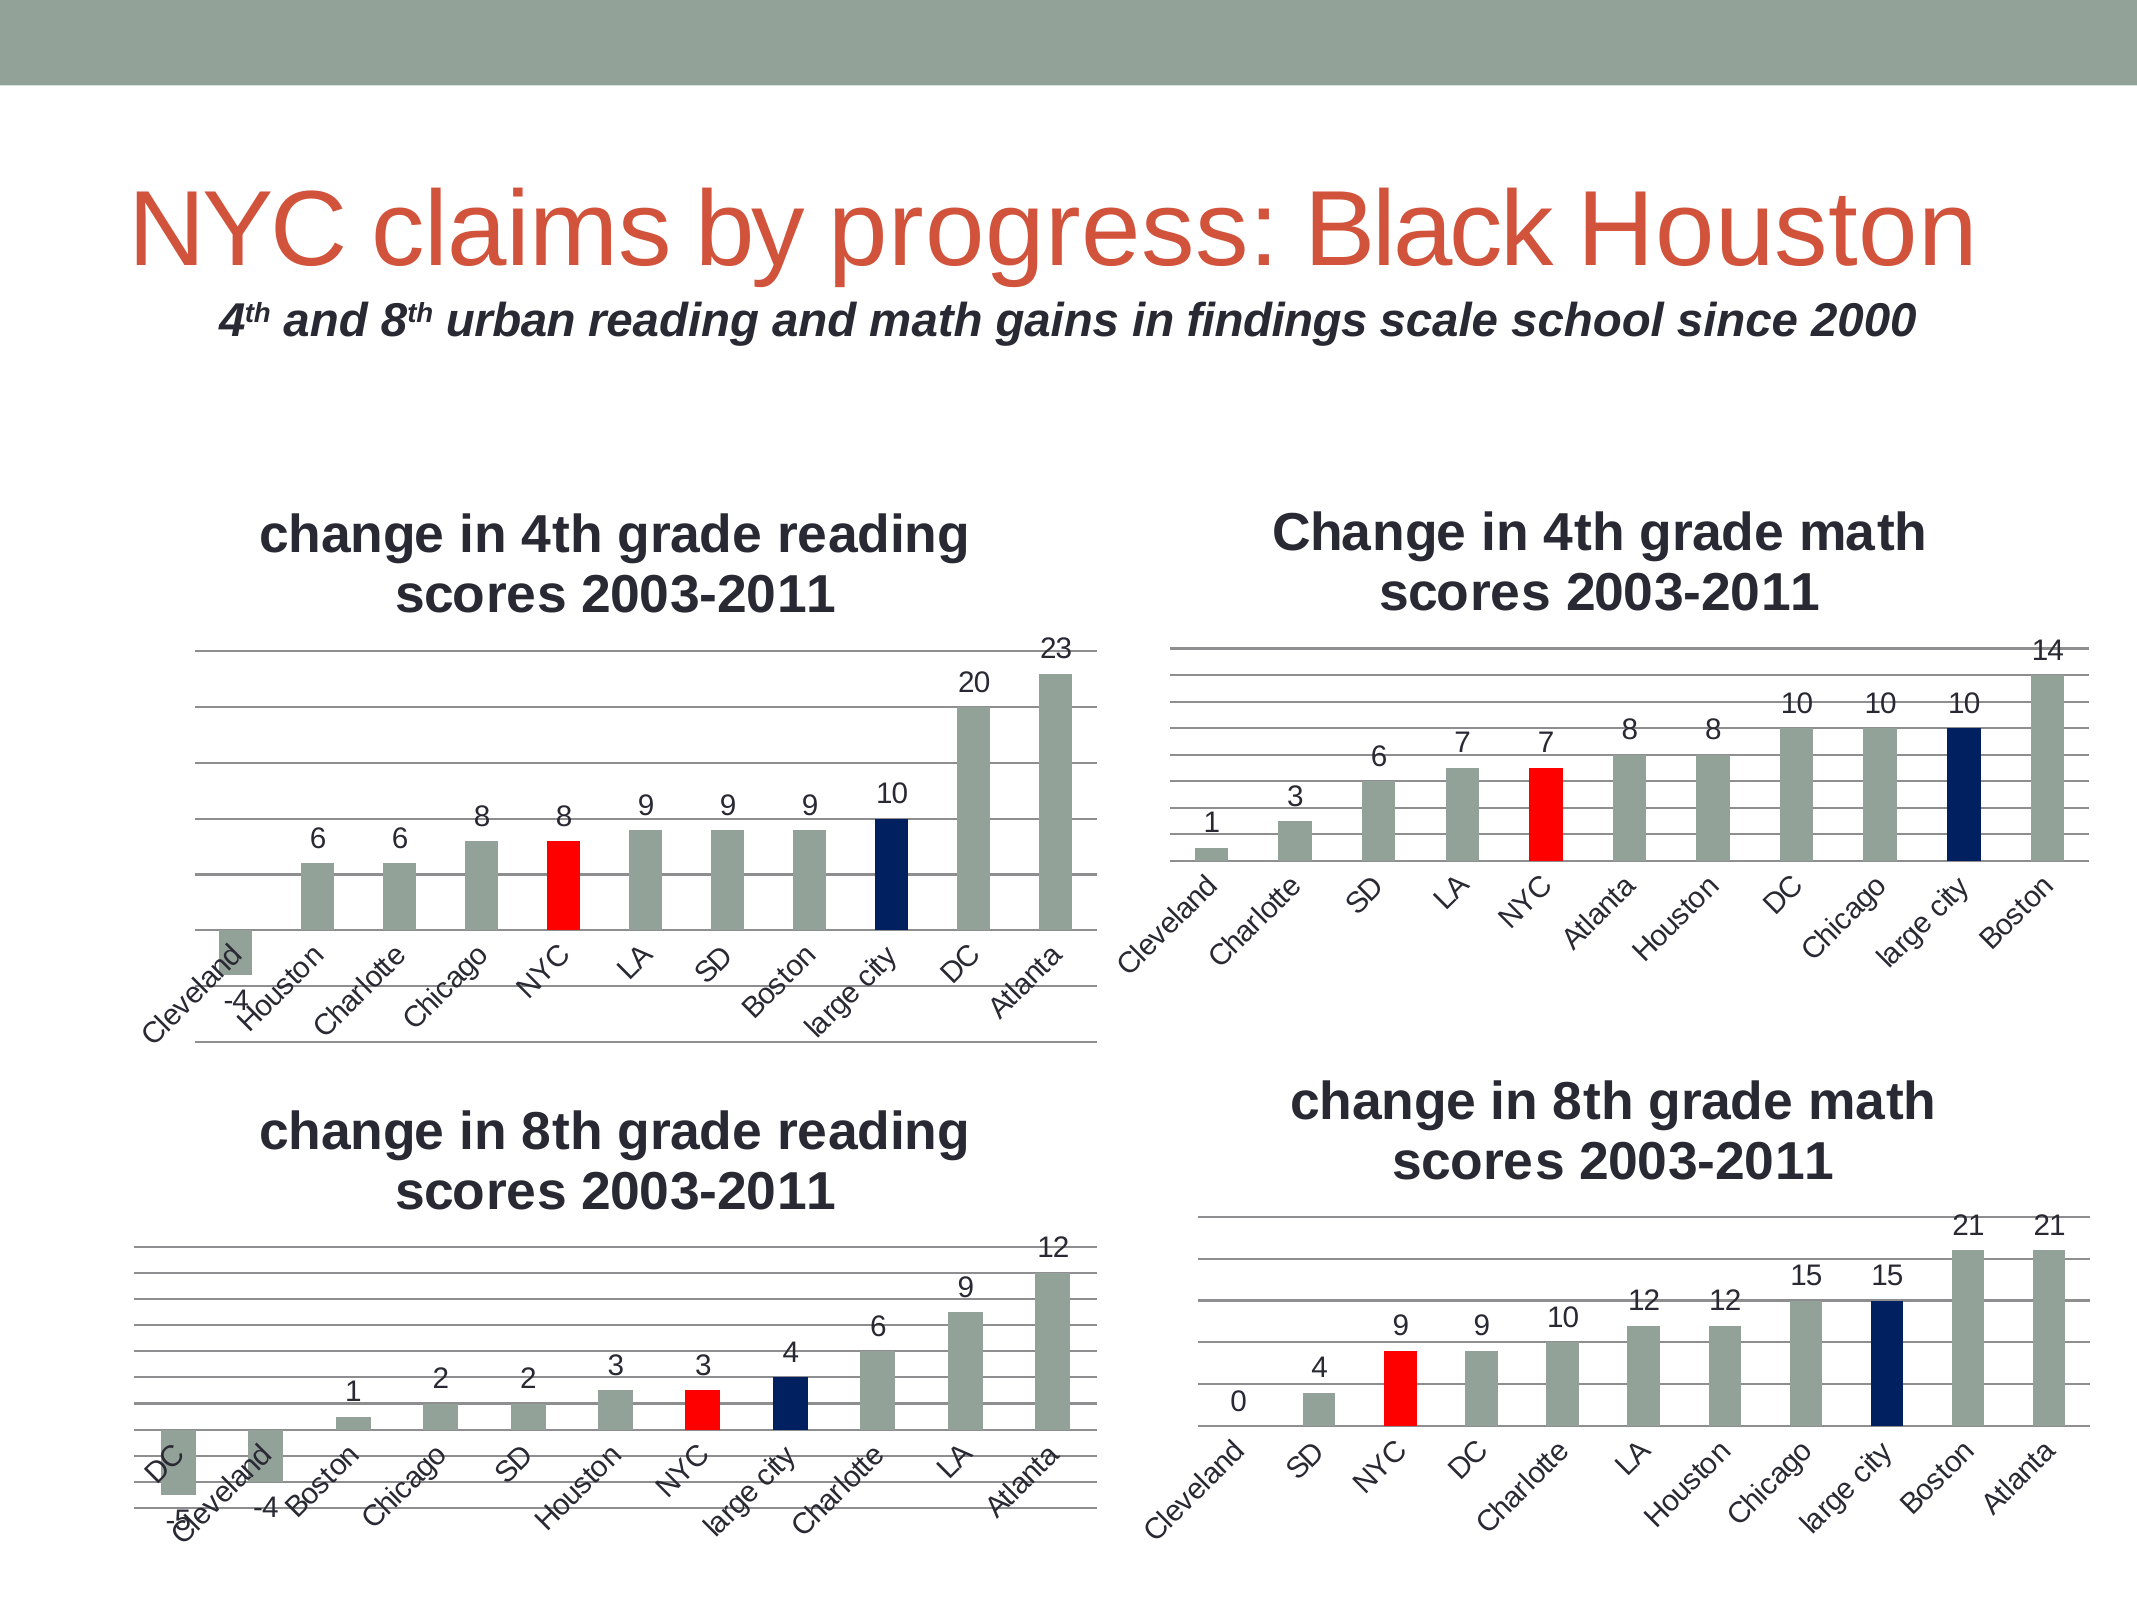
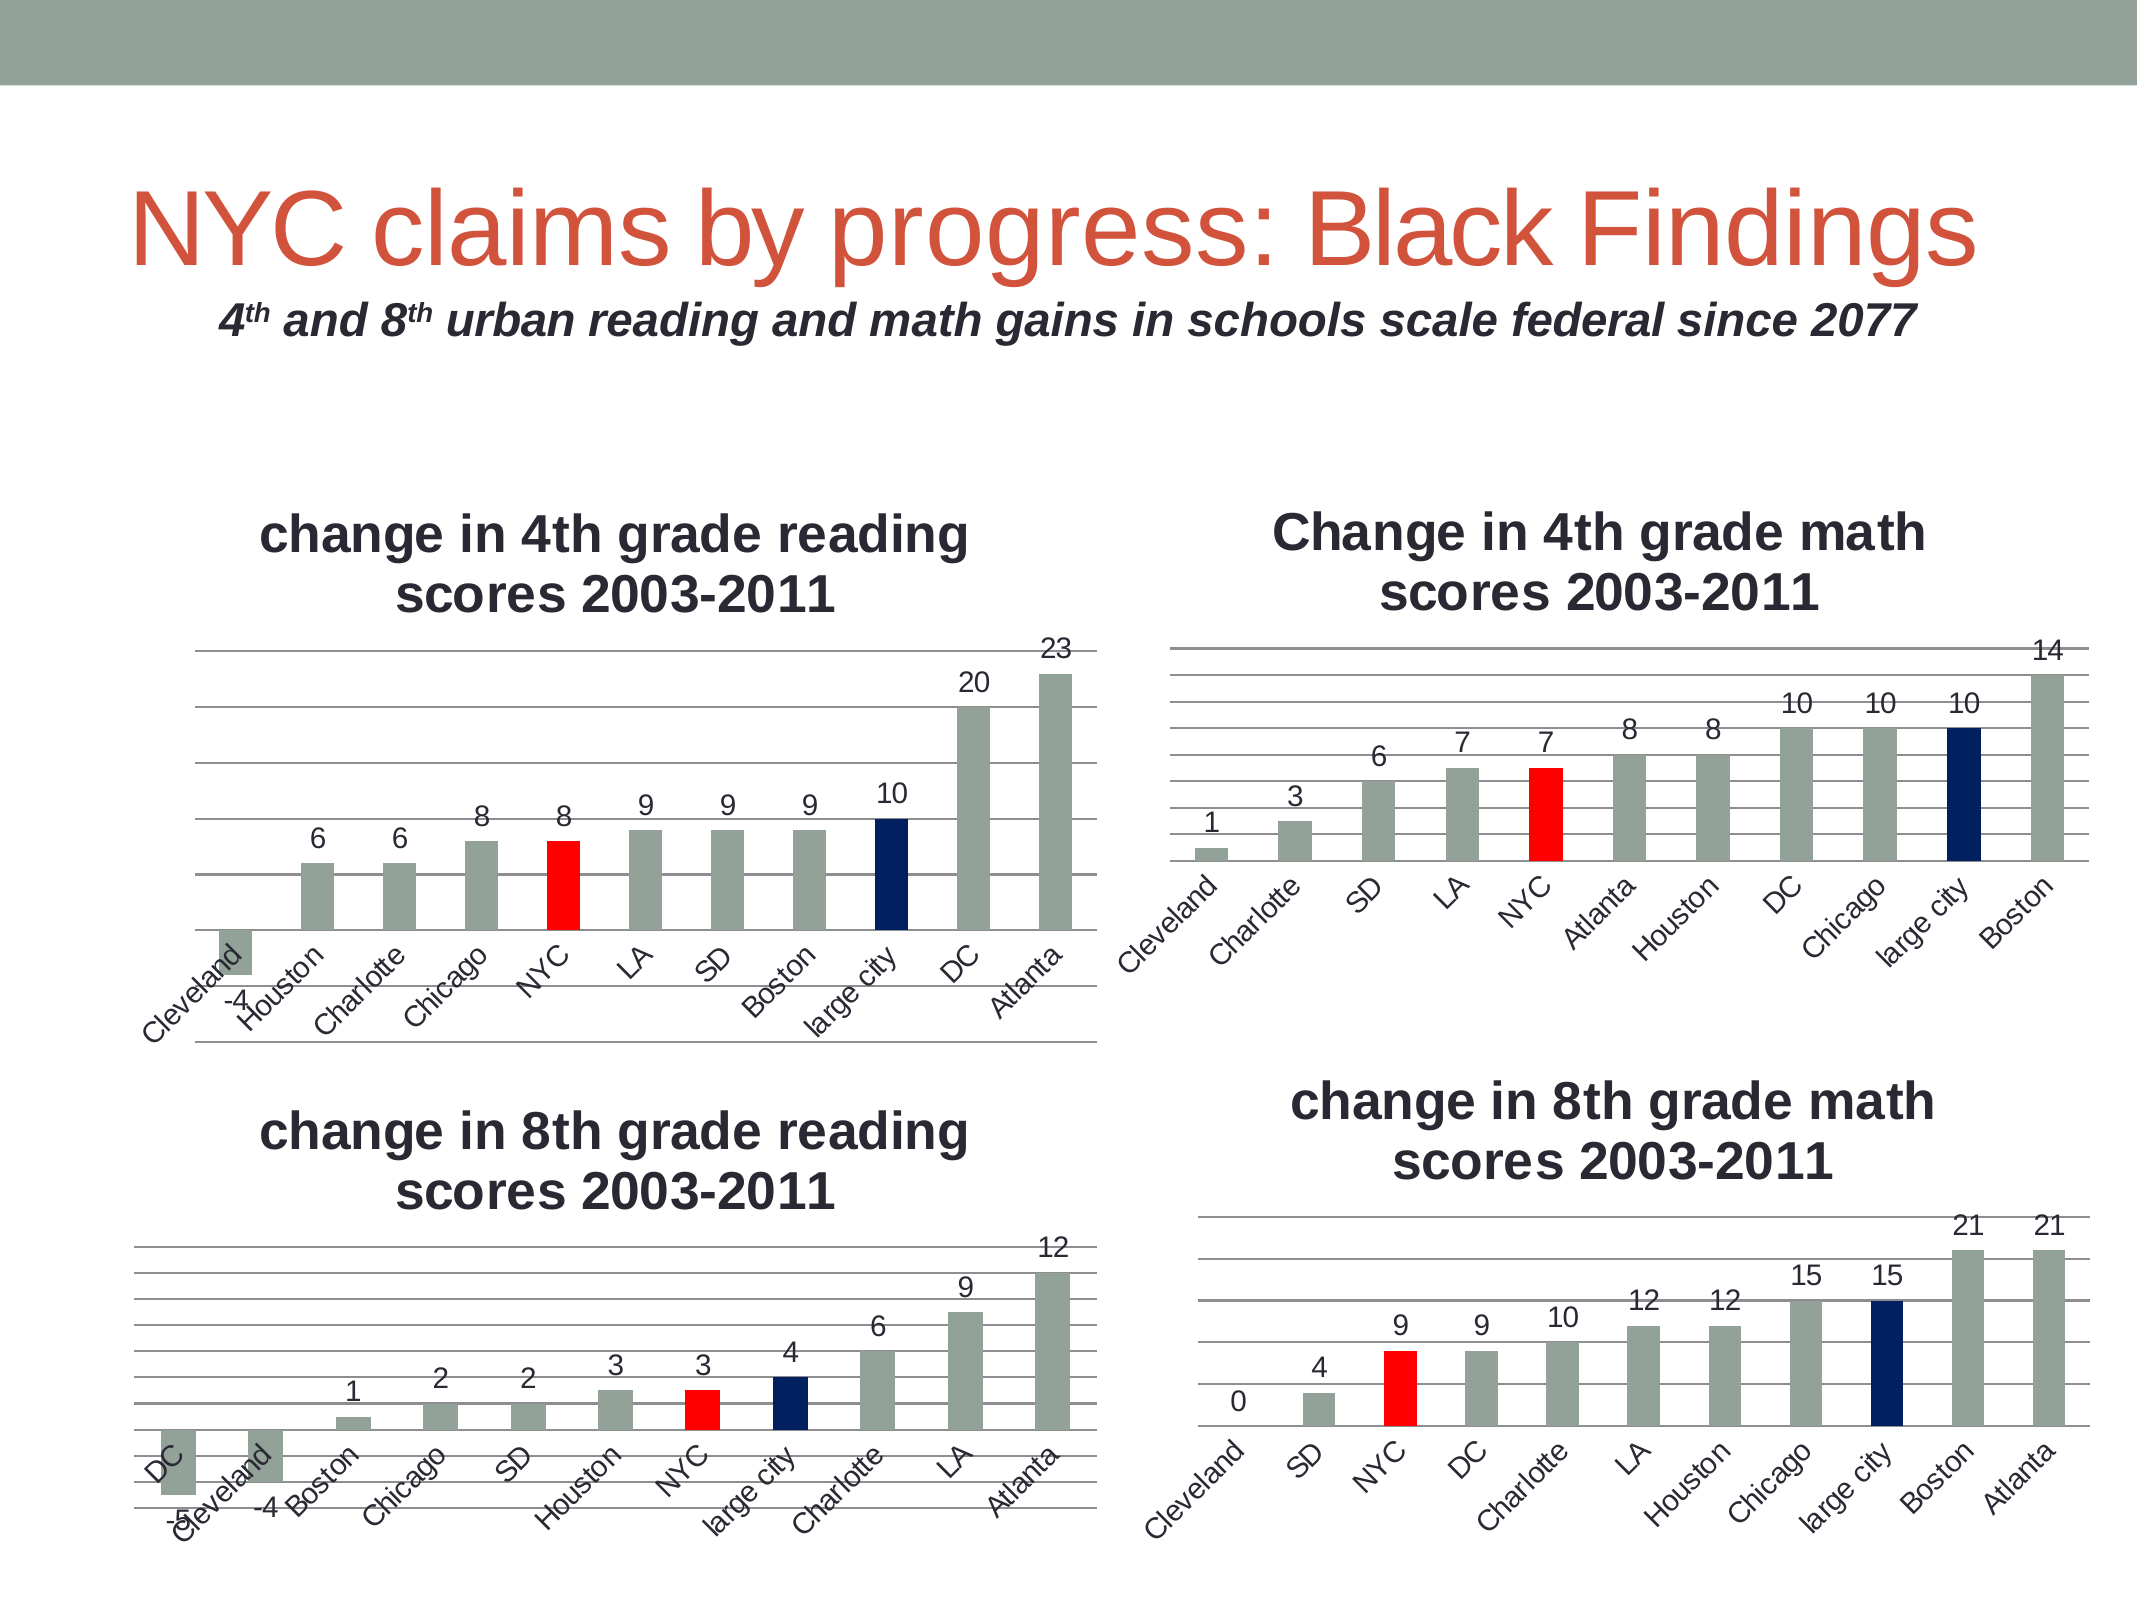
Houston: Houston -> Findings
findings: findings -> schools
school: school -> federal
2000: 2000 -> 2077
